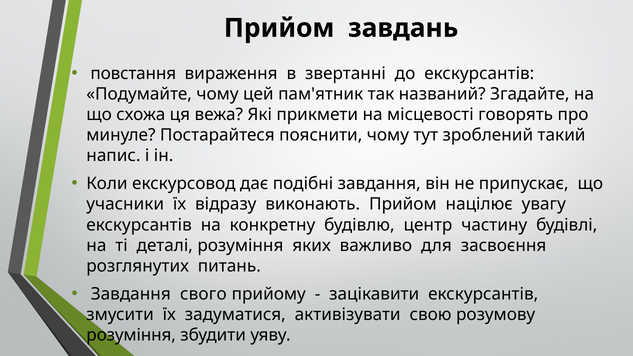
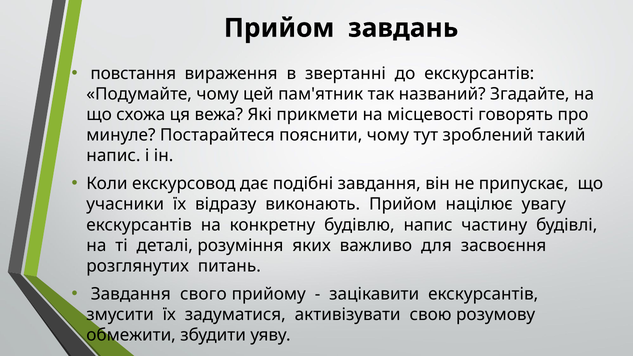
будівлю центр: центр -> напис
розуміння at (131, 335): розуміння -> обмежити
